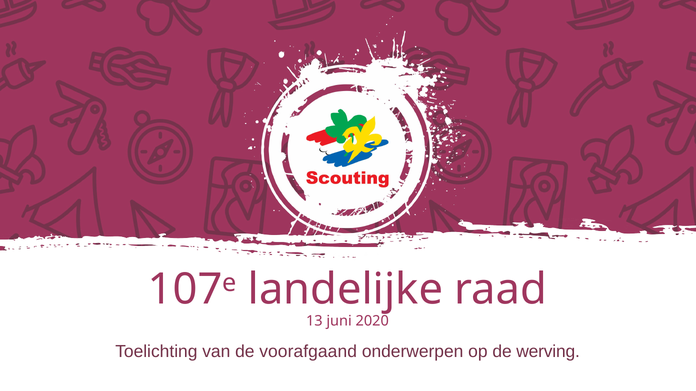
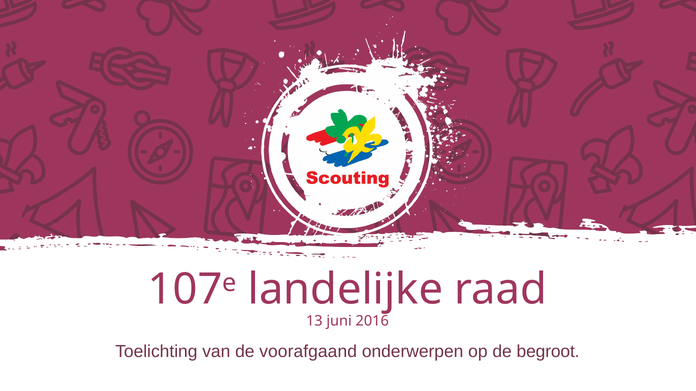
2020: 2020 -> 2016
werving: werving -> begroot
